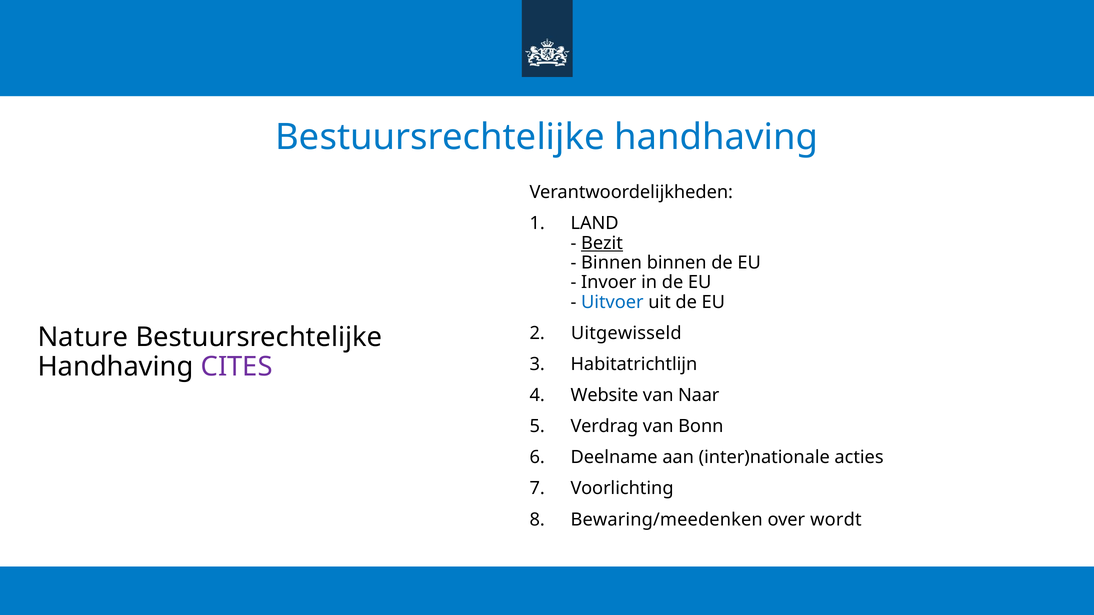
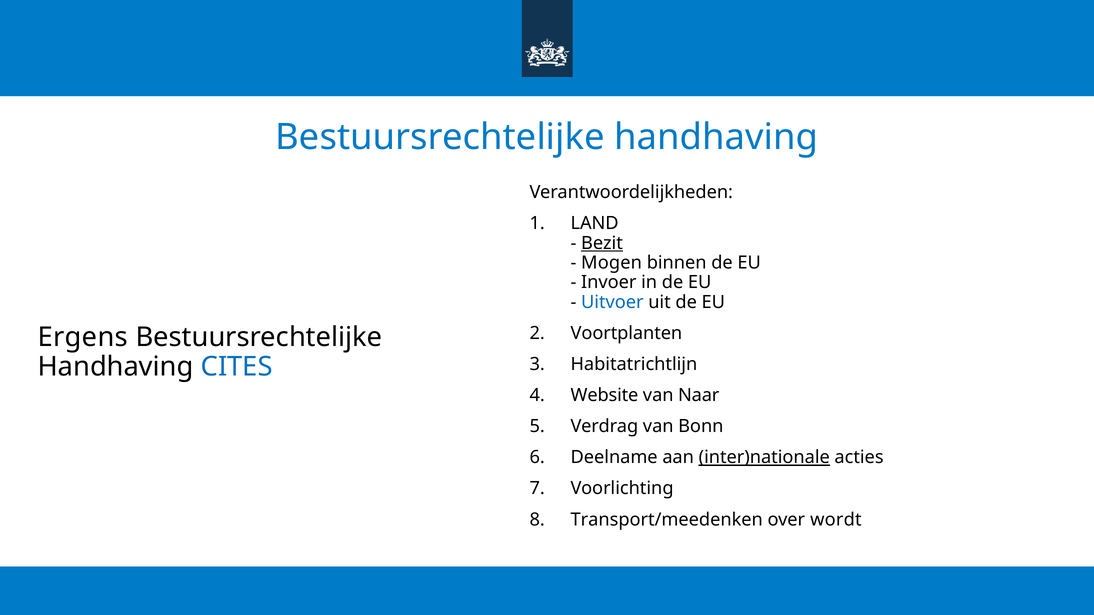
Binnen at (612, 263): Binnen -> Mogen
Uitgewisseld: Uitgewisseld -> Voortplanten
Nature: Nature -> Ergens
CITES colour: purple -> blue
inter)nationale underline: none -> present
Bewaring/meedenken: Bewaring/meedenken -> Transport/meedenken
